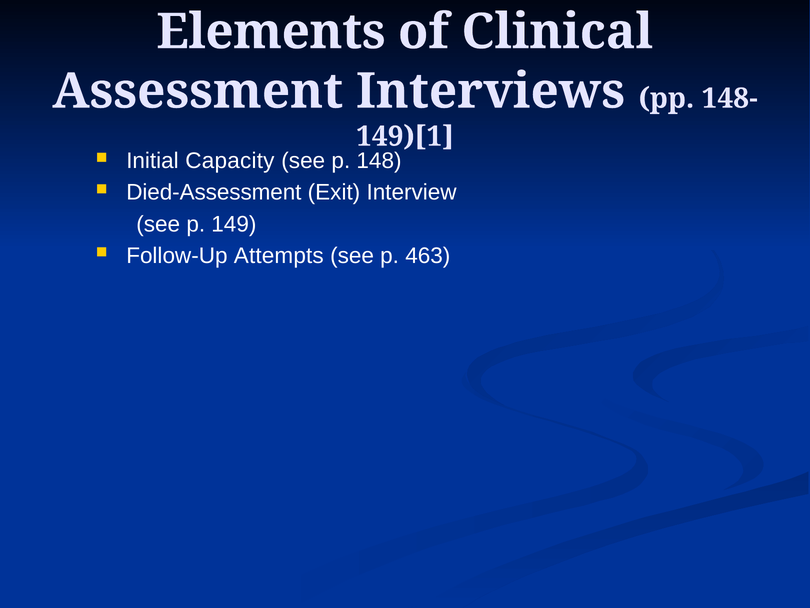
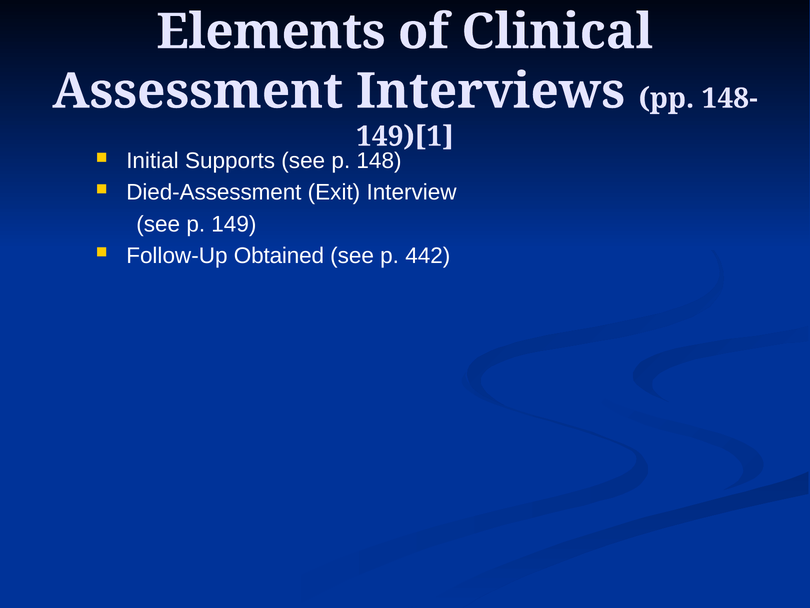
Capacity: Capacity -> Supports
Attempts: Attempts -> Obtained
463: 463 -> 442
